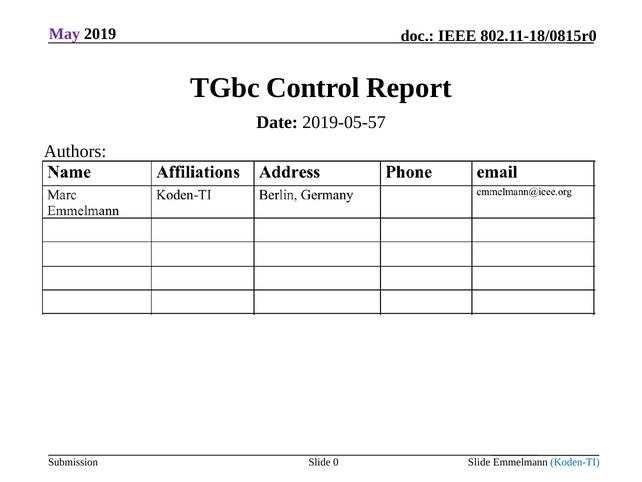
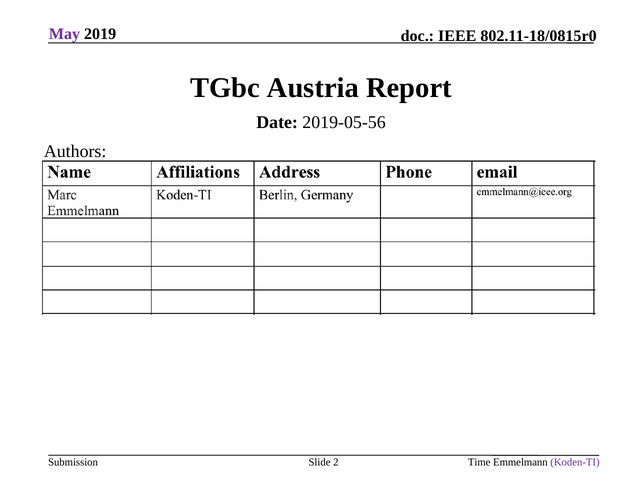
Control: Control -> Austria
2019-05-57: 2019-05-57 -> 2019-05-56
0: 0 -> 2
Slide at (479, 462): Slide -> Time
Koden-TI colour: blue -> purple
